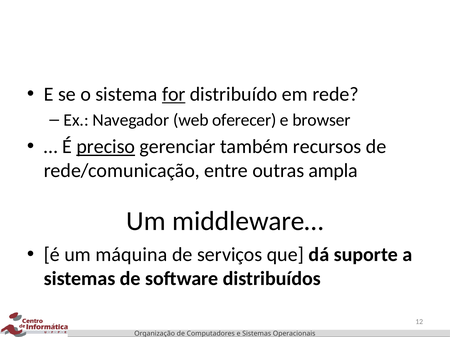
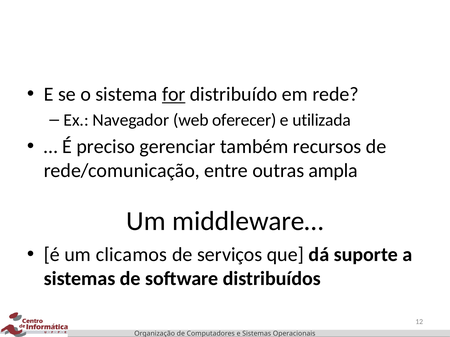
browser: browser -> utilizada
preciso underline: present -> none
máquina: máquina -> clicamos
